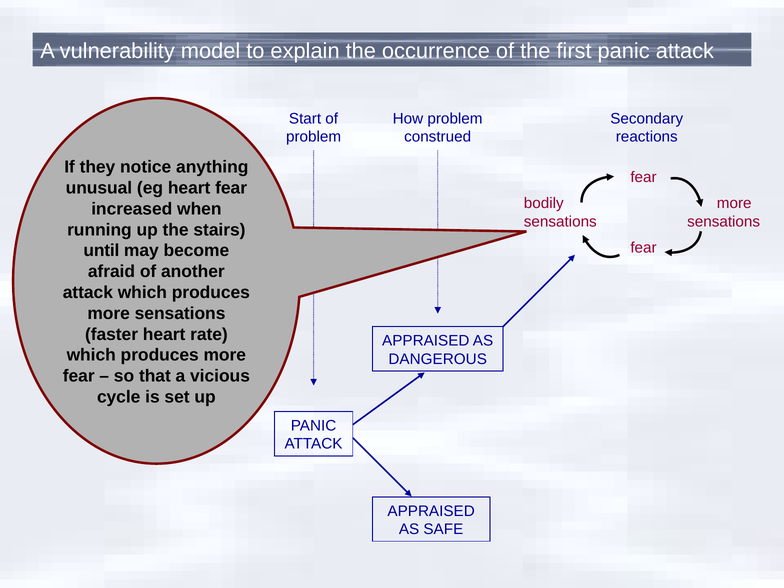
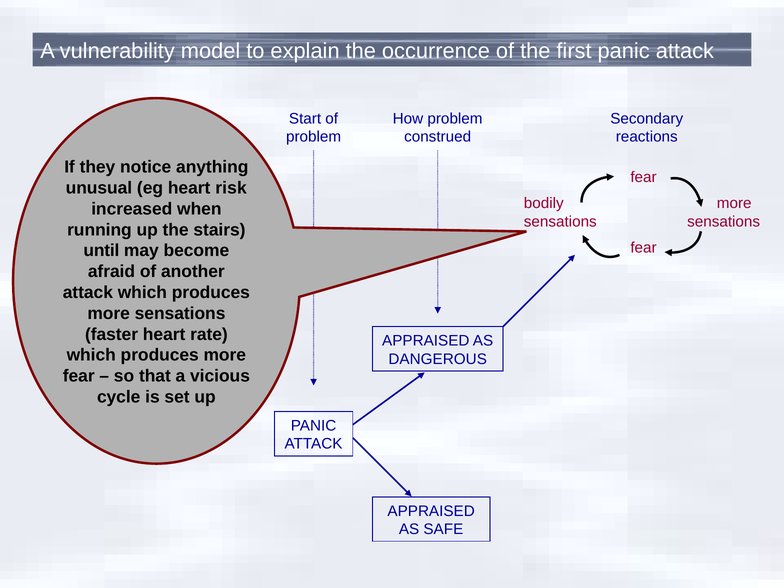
heart fear: fear -> risk
